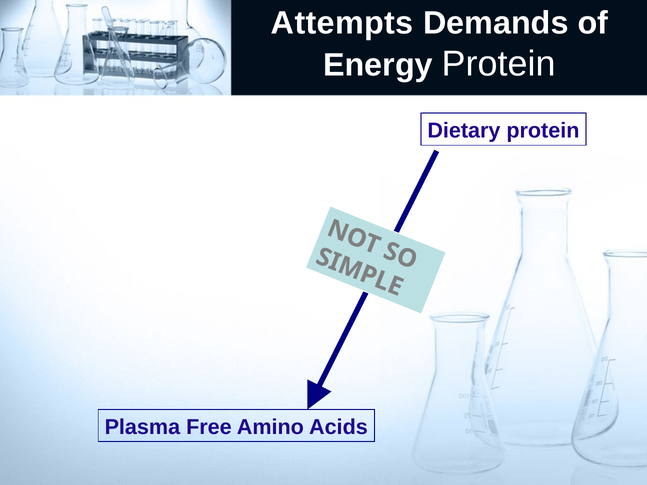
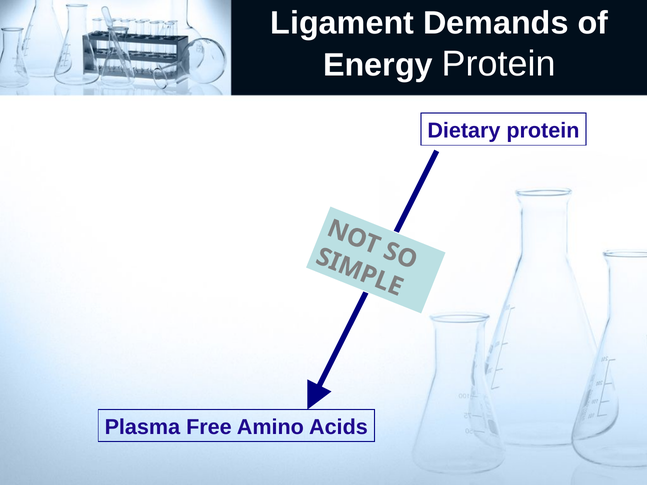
Attempts: Attempts -> Ligament
